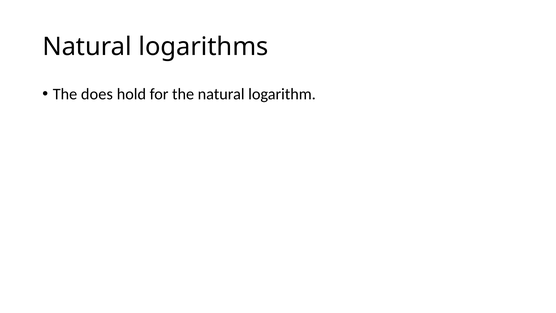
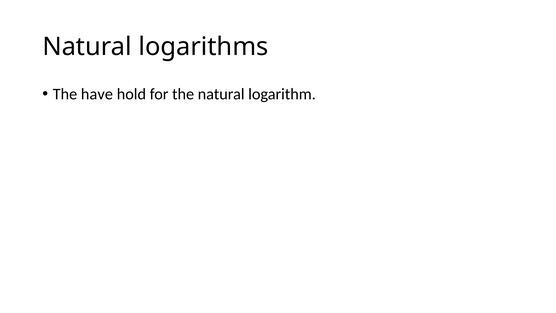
does: does -> have
